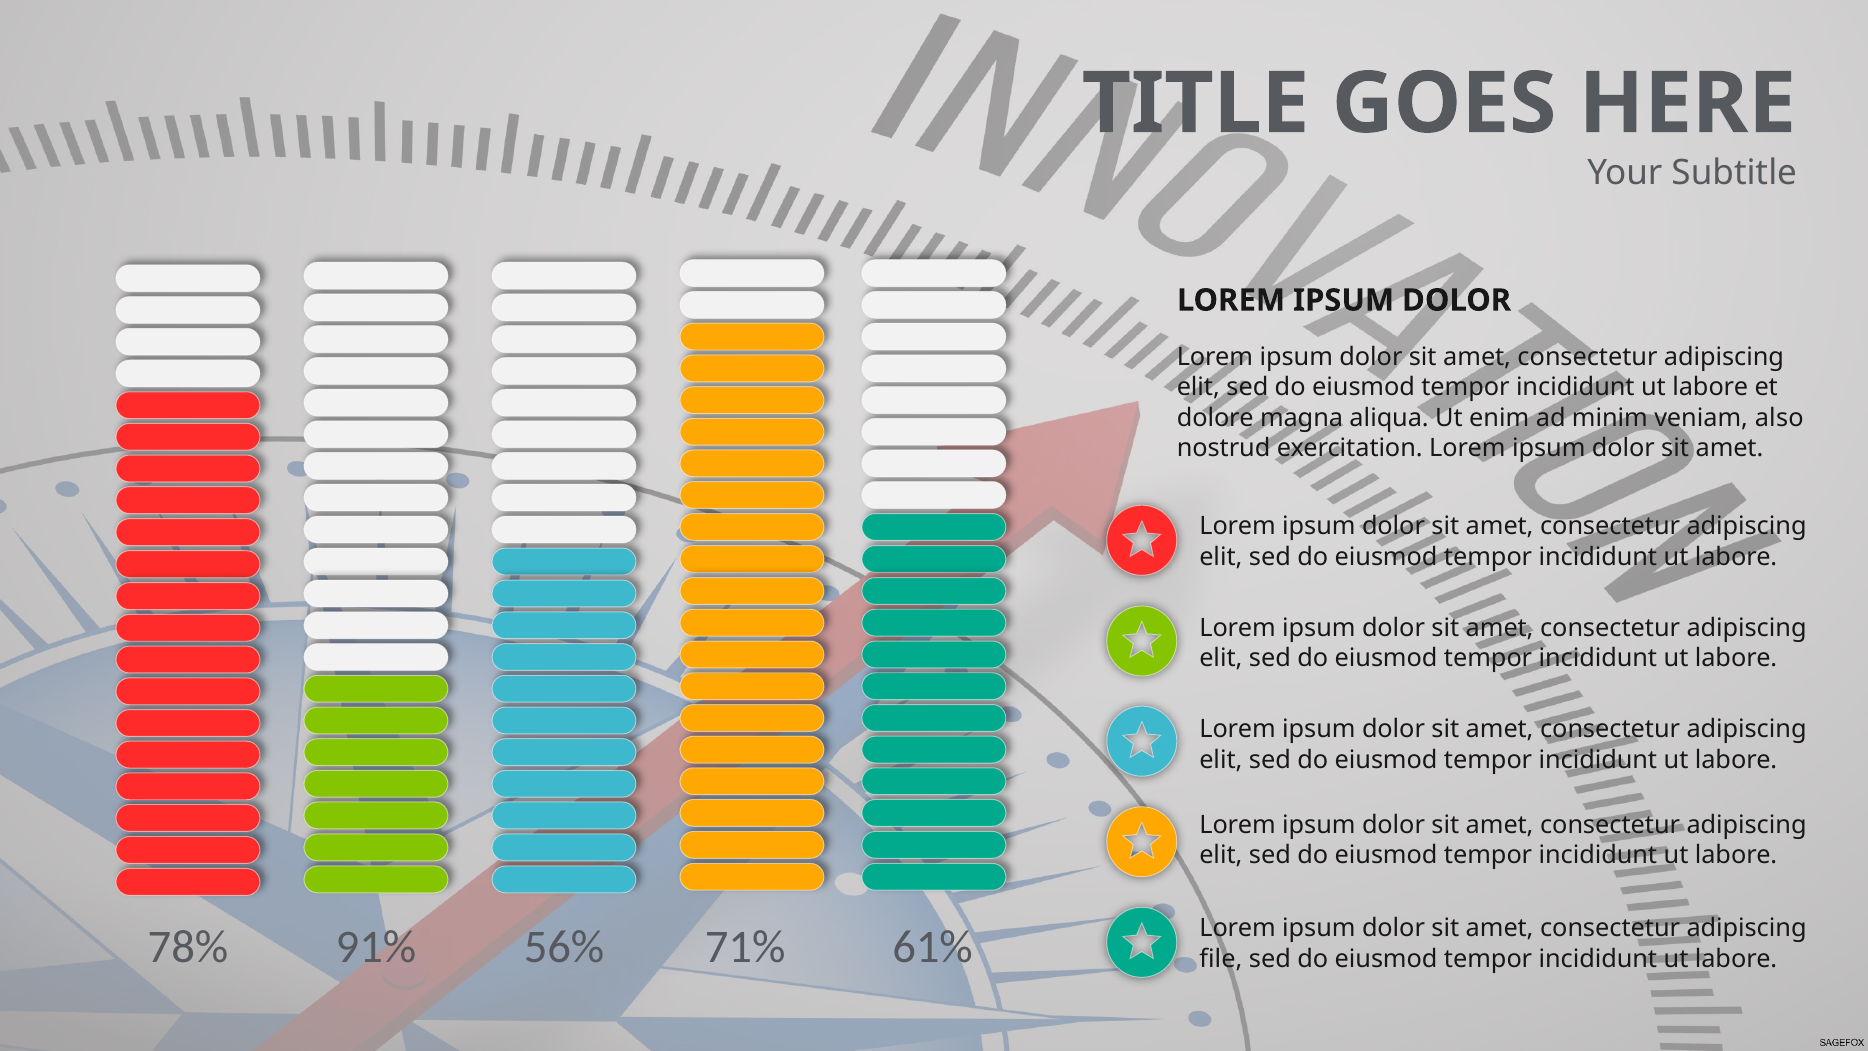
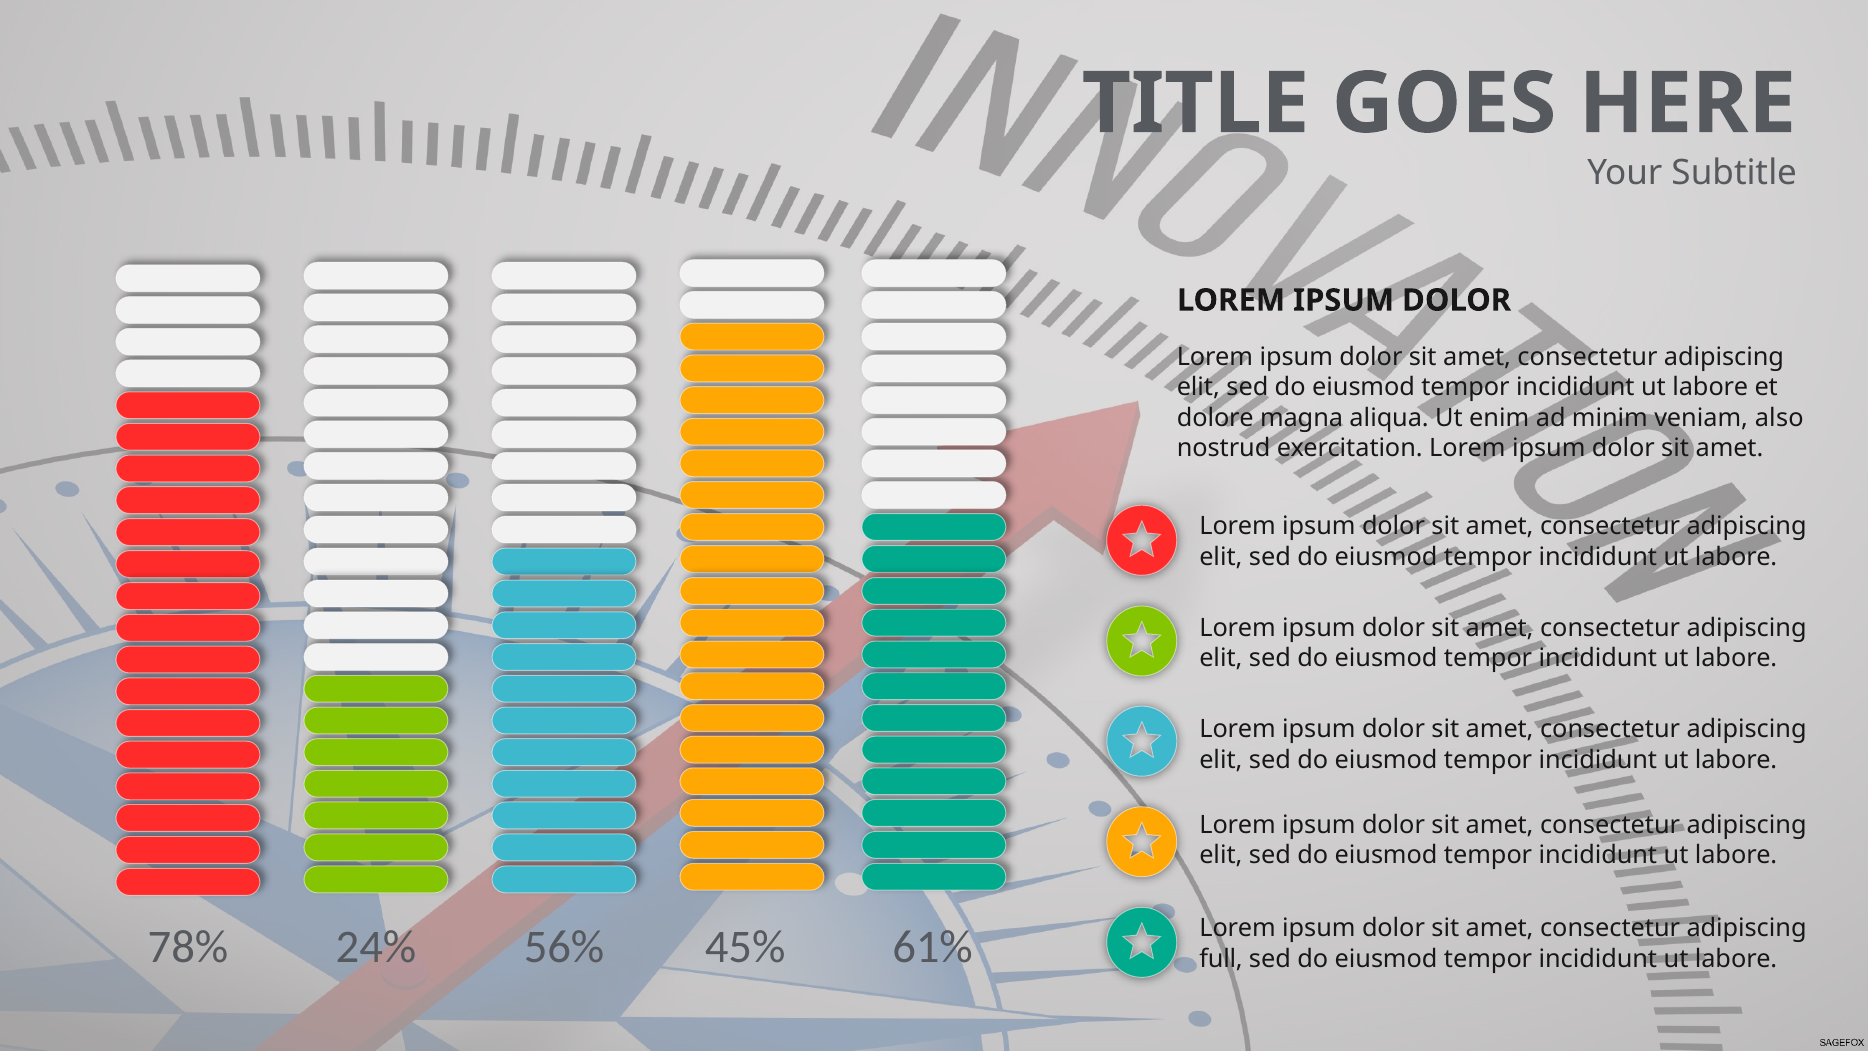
91%: 91% -> 24%
71%: 71% -> 45%
file: file -> full
